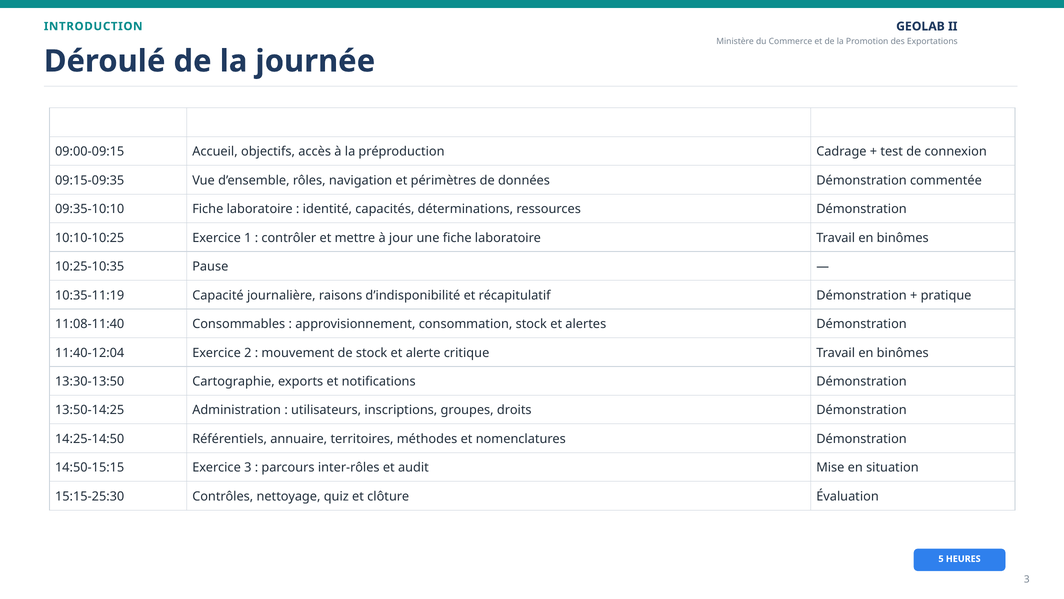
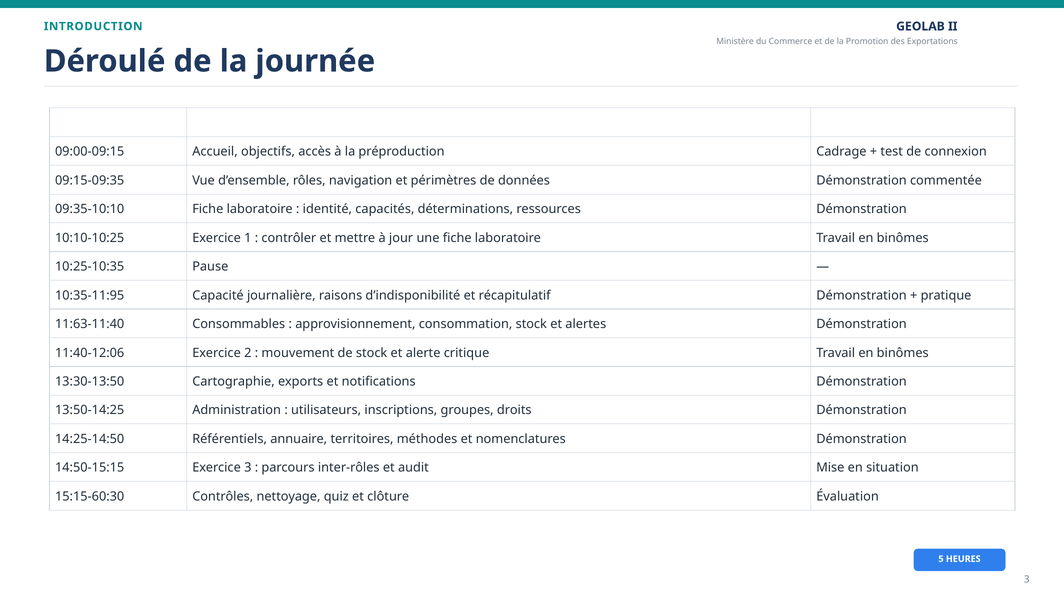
10:35-11:19: 10:35-11:19 -> 10:35-11:95
11:08-11:40: 11:08-11:40 -> 11:63-11:40
11:40-12:04: 11:40-12:04 -> 11:40-12:06
15:15-25:30: 15:15-25:30 -> 15:15-60:30
